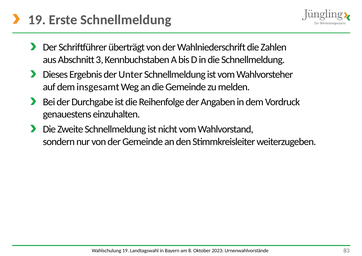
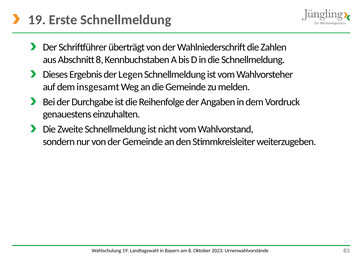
Abschnitt 3: 3 -> 8
Unter: Unter -> Legen
